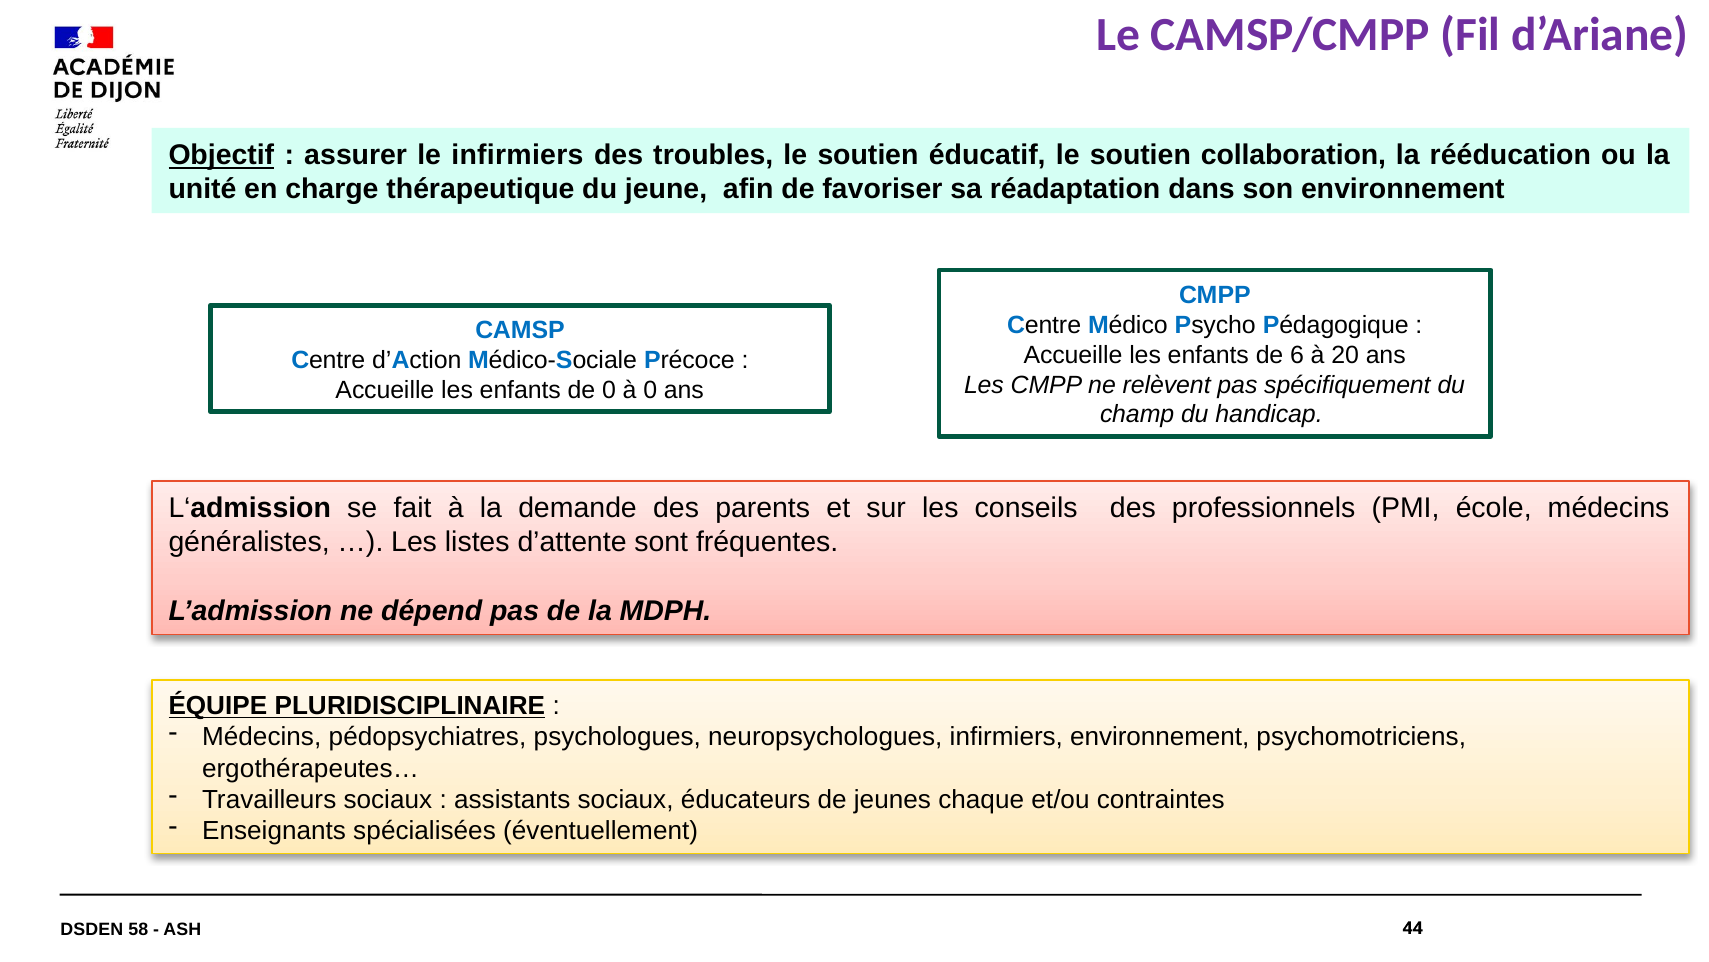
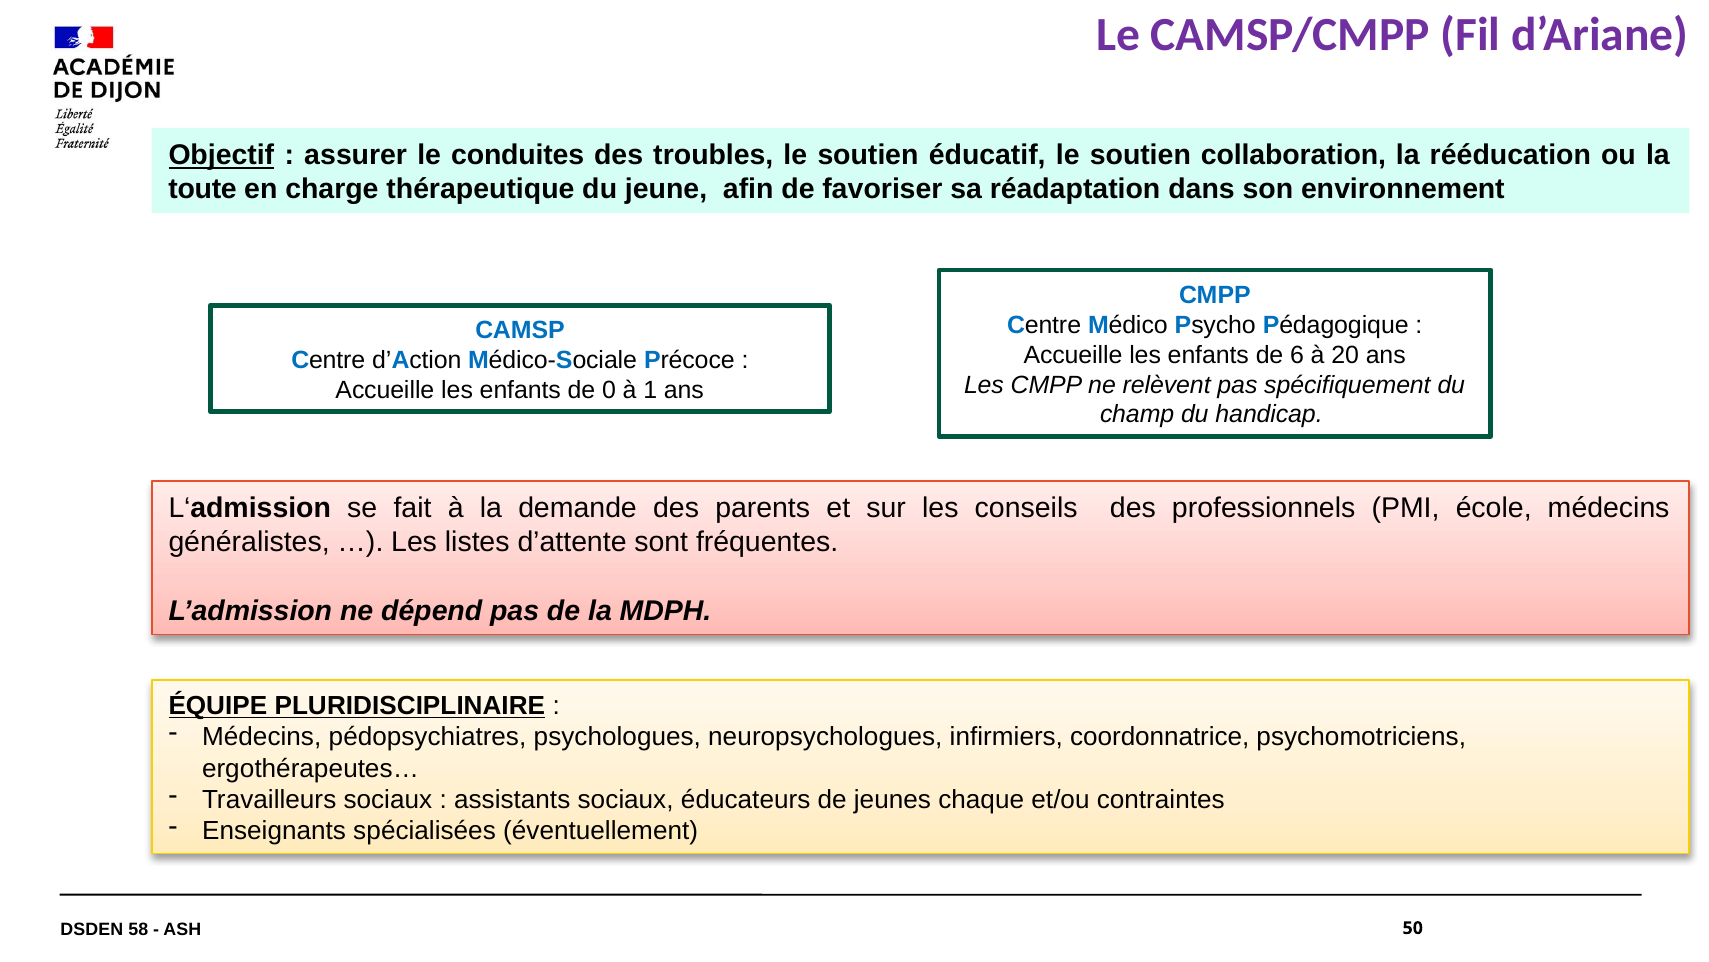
le infirmiers: infirmiers -> conduites
unité: unité -> toute
à 0: 0 -> 1
infirmiers environnement: environnement -> coordonnatrice
44: 44 -> 50
